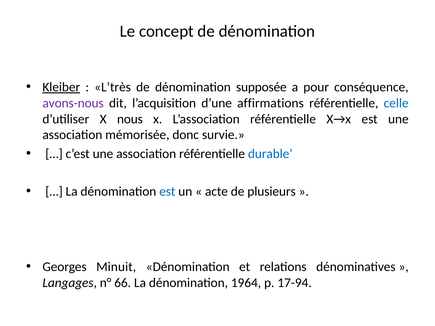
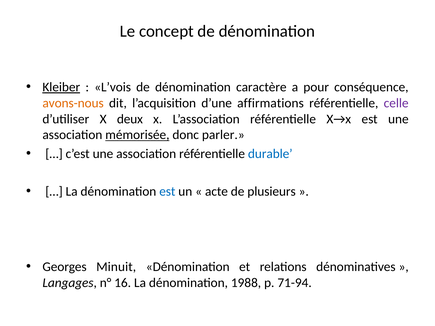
L’très: L’très -> L’vois
supposée: supposée -> caractère
avons-nous colour: purple -> orange
celle colour: blue -> purple
nous: nous -> deux
mémorisée underline: none -> present
survie: survie -> parler
66: 66 -> 16
1964: 1964 -> 1988
17-94: 17-94 -> 71-94
